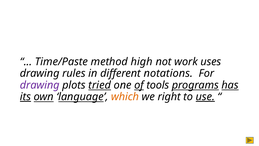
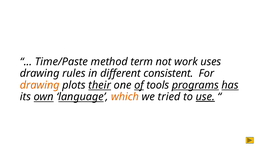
high: high -> term
notations: notations -> consistent
drawing at (40, 85) colour: purple -> orange
tried: tried -> their
its underline: present -> none
right: right -> tried
